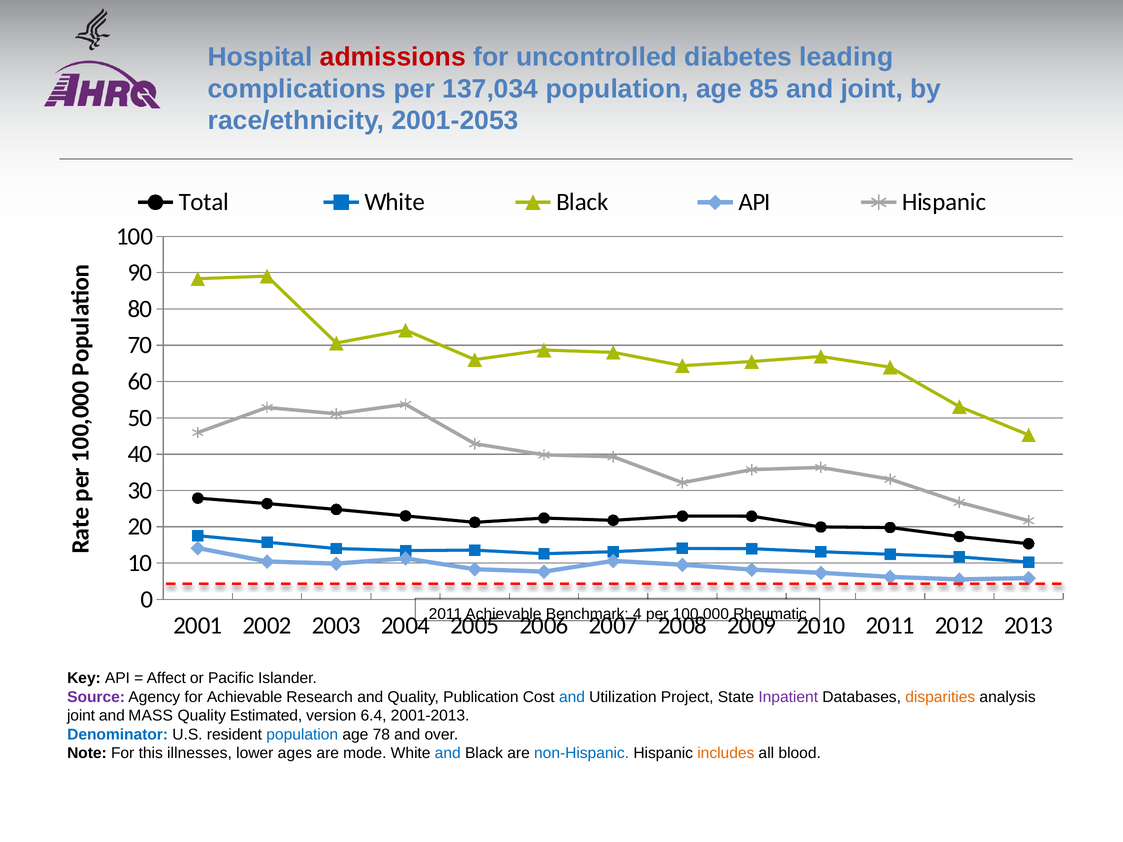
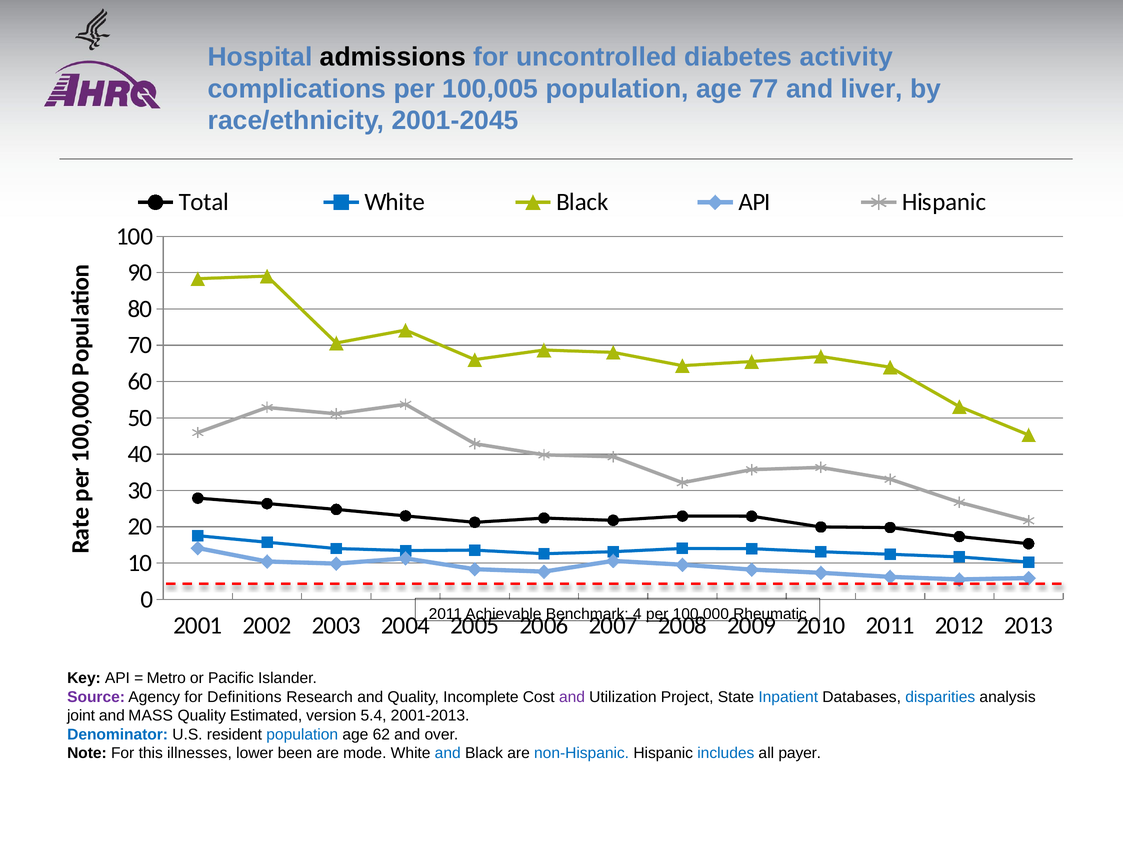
admissions colour: red -> black
leading: leading -> activity
137,034: 137,034 -> 100,005
85: 85 -> 77
and joint: joint -> liver
2001-2053: 2001-2053 -> 2001-2045
per at (657, 614) underline: none -> present
Affect: Affect -> Metro
for Achievable: Achievable -> Definitions
Publication: Publication -> Incomplete
and at (572, 697) colour: blue -> purple
Inpatient colour: purple -> blue
disparities colour: orange -> blue
6.4: 6.4 -> 5.4
78: 78 -> 62
ages: ages -> been
includes colour: orange -> blue
blood: blood -> payer
